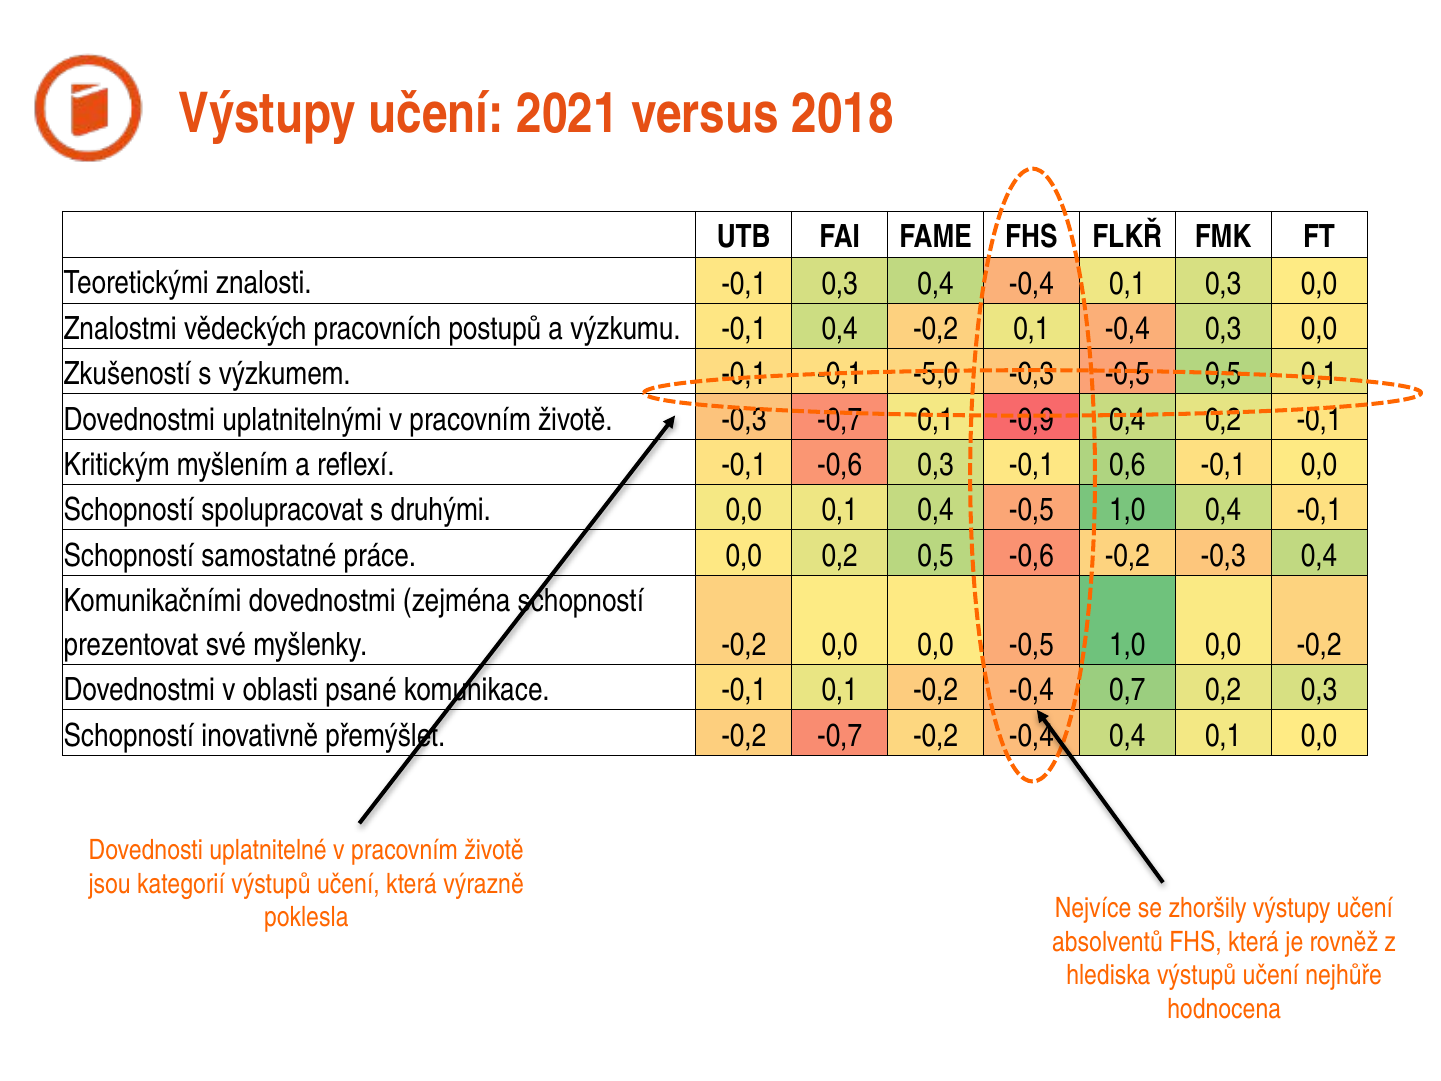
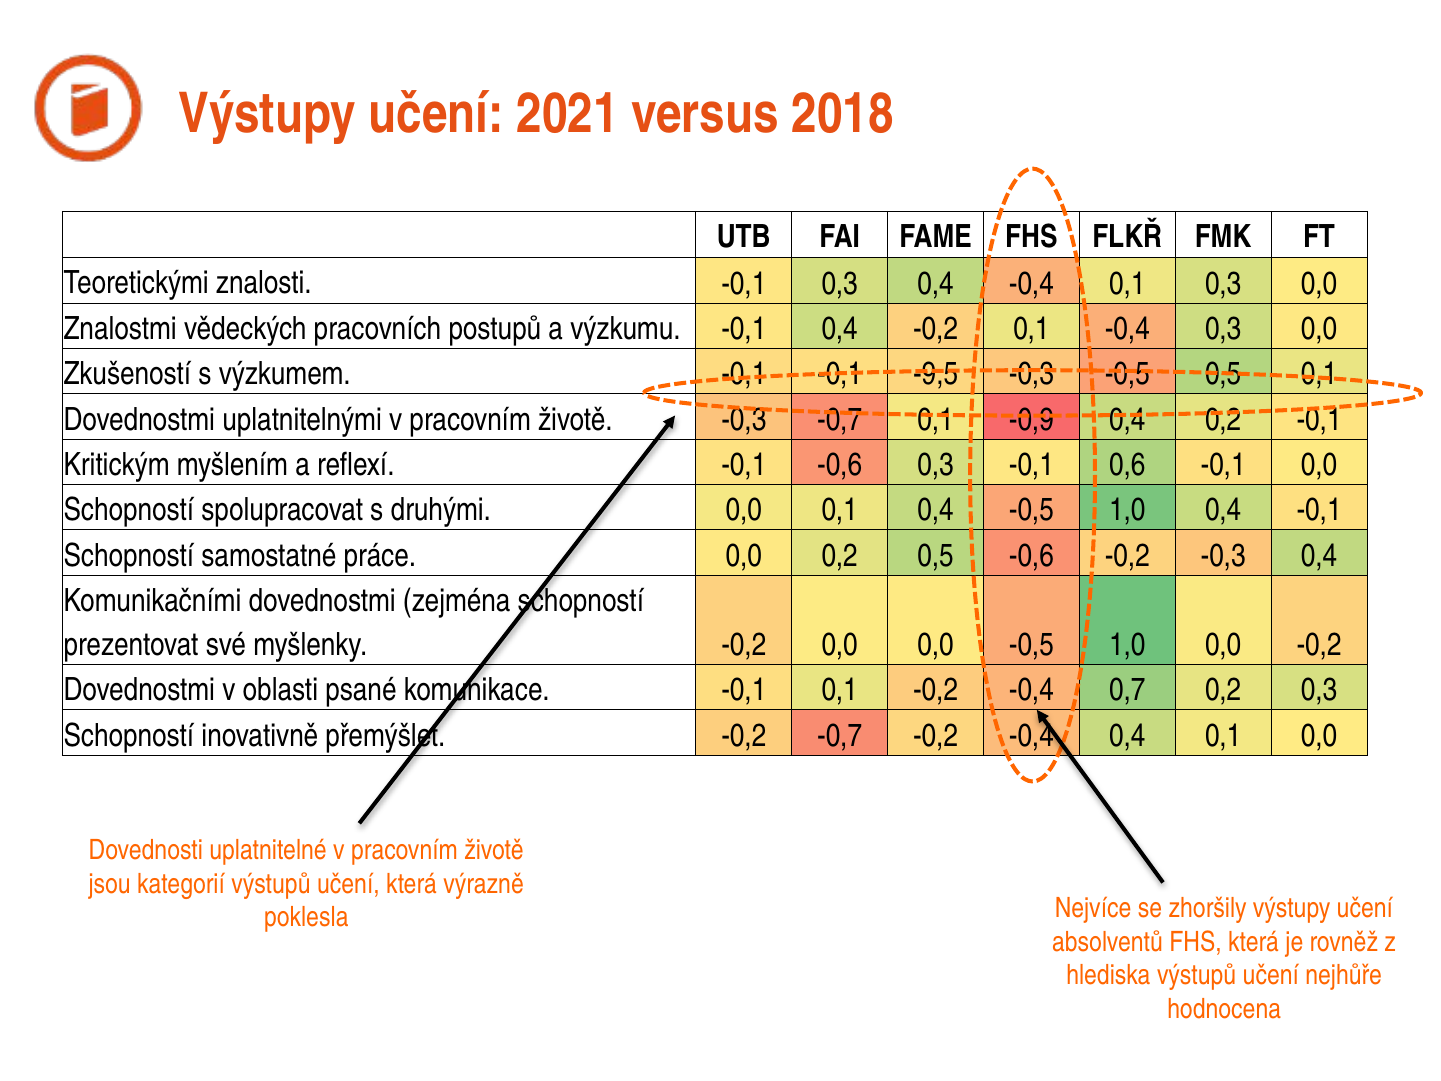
-5,0: -5,0 -> -9,5
